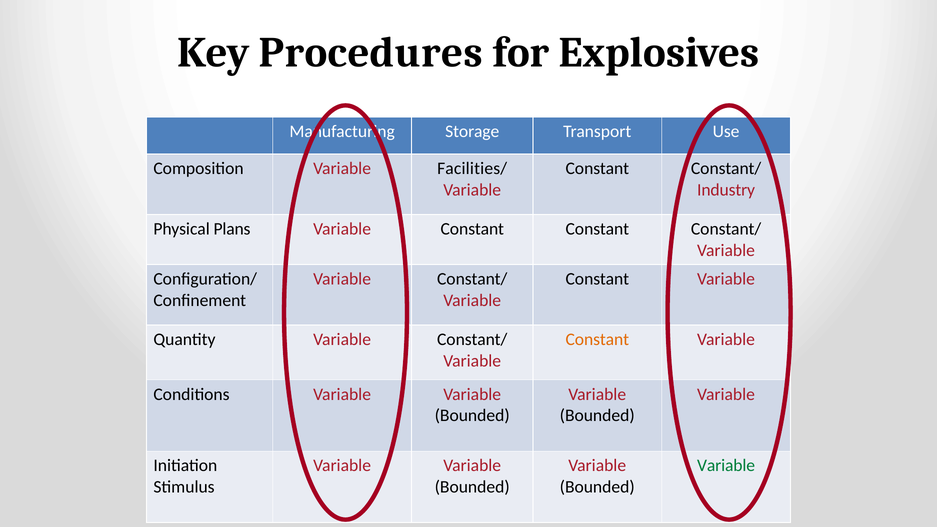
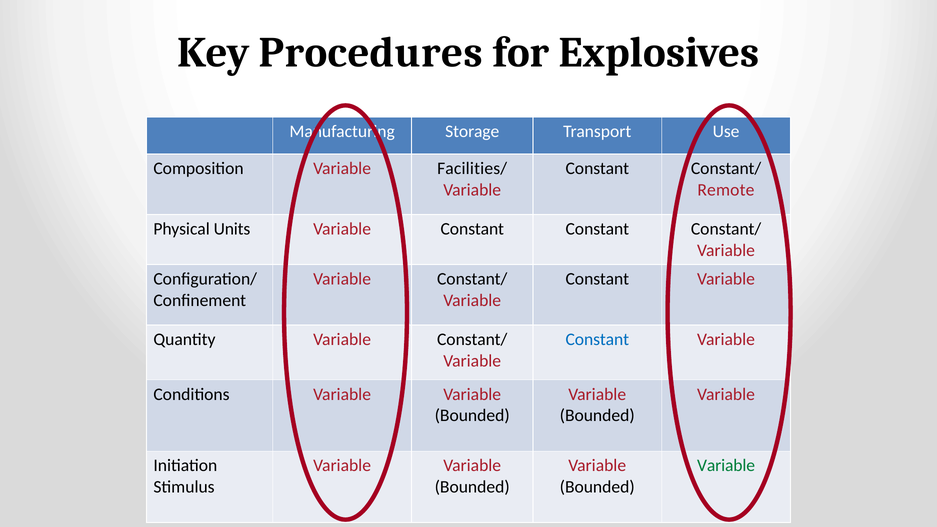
Industry: Industry -> Remote
Plans: Plans -> Units
Constant at (597, 339) colour: orange -> blue
